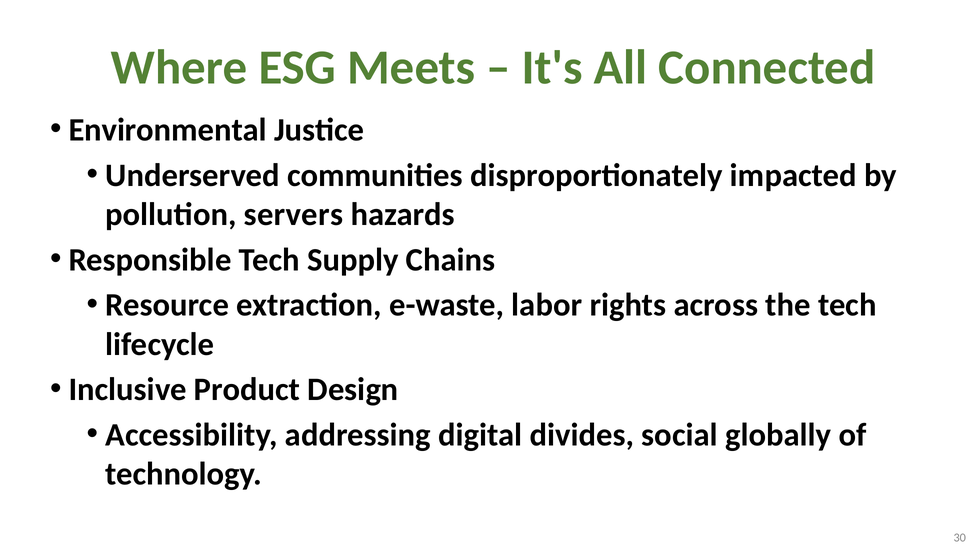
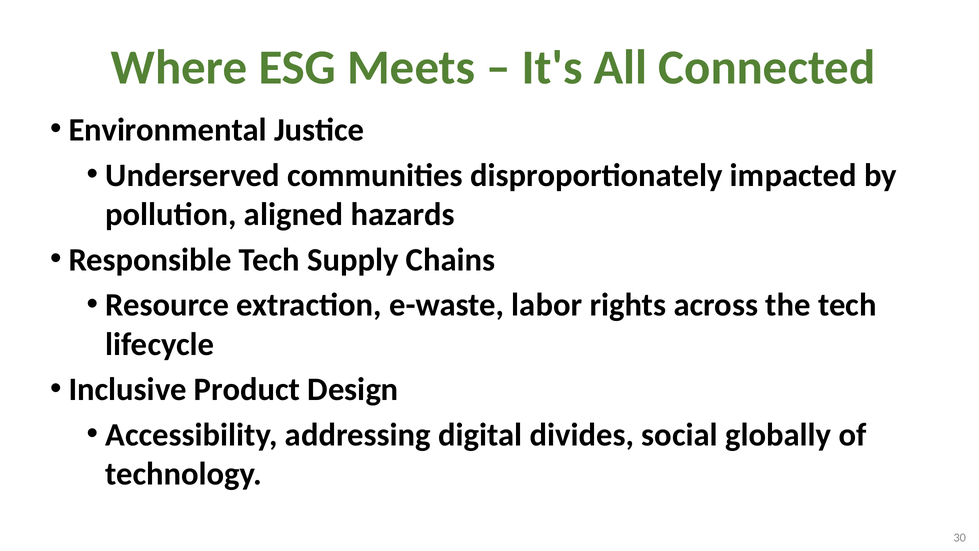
servers: servers -> aligned
